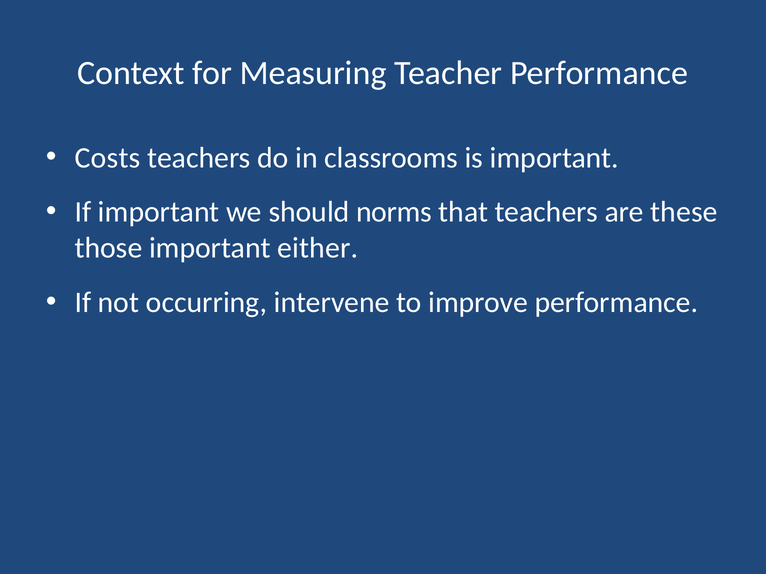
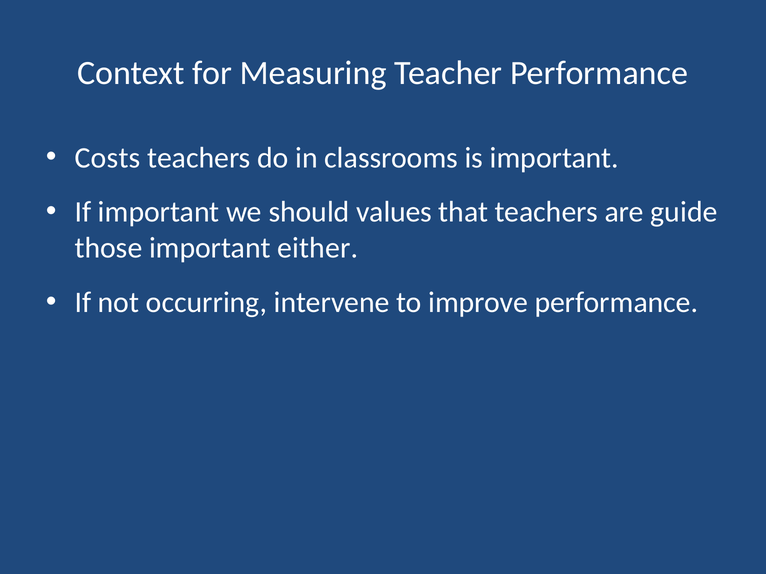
norms: norms -> values
these: these -> guide
